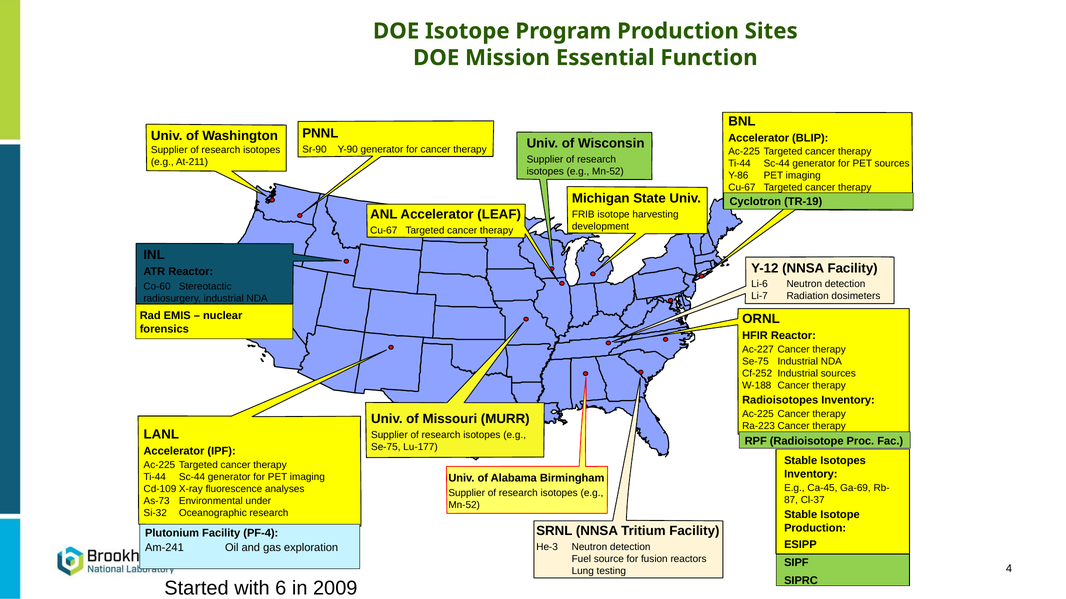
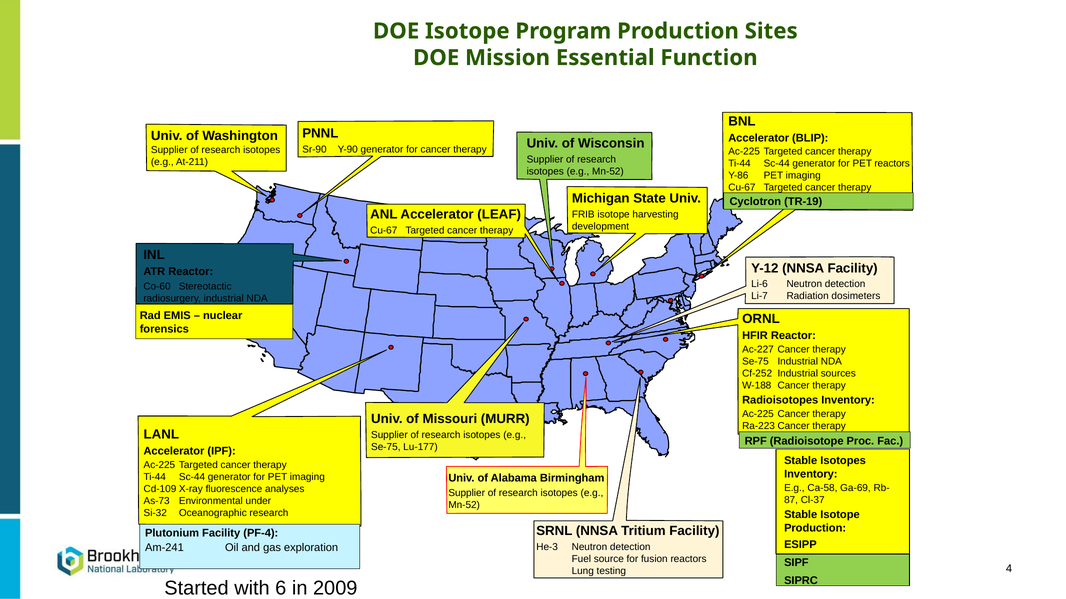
PET sources: sources -> reactors
Ca-45: Ca-45 -> Ca-58
